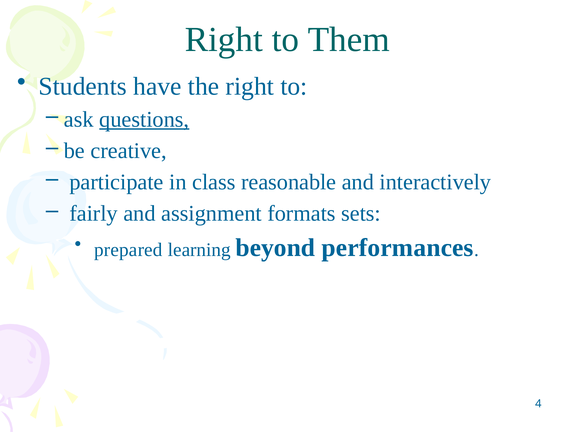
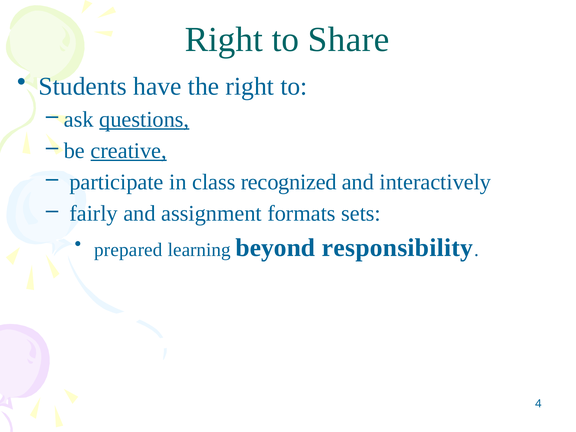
Them: Them -> Share
creative underline: none -> present
reasonable: reasonable -> recognized
performances: performances -> responsibility
